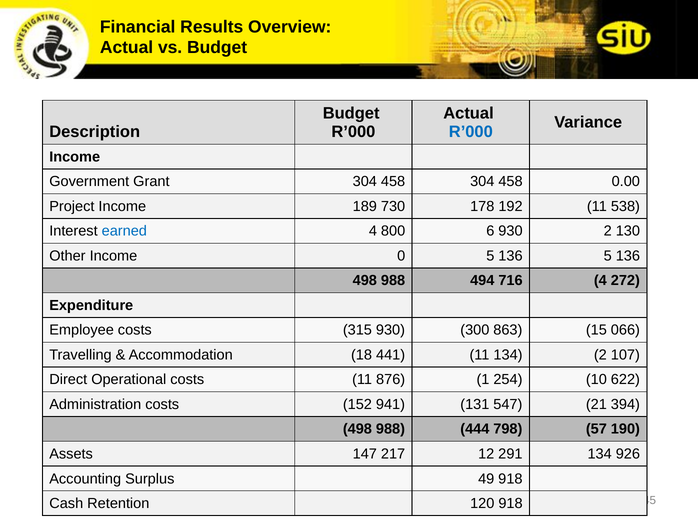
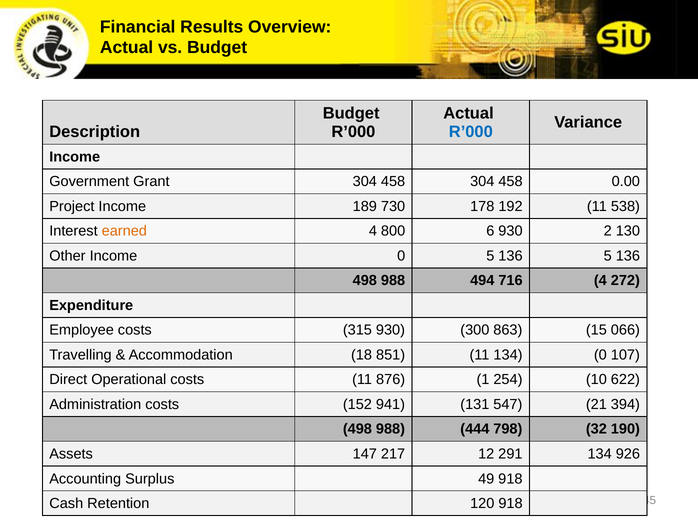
earned colour: blue -> orange
441: 441 -> 851
134 2: 2 -> 0
57: 57 -> 32
